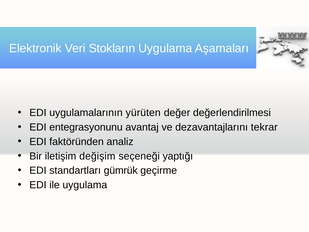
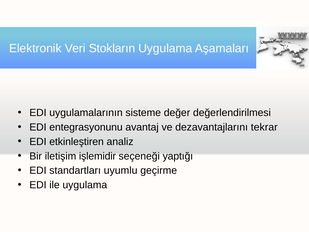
yürüten: yürüten -> sisteme
faktöründen: faktöründen -> etkinleştiren
değişim: değişim -> işlemidir
gümrük: gümrük -> uyumlu
